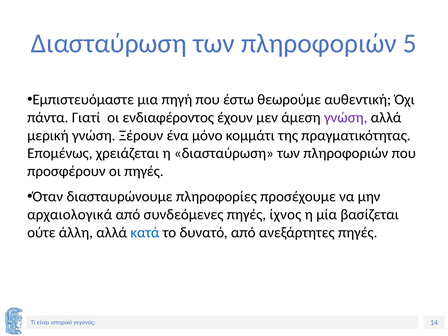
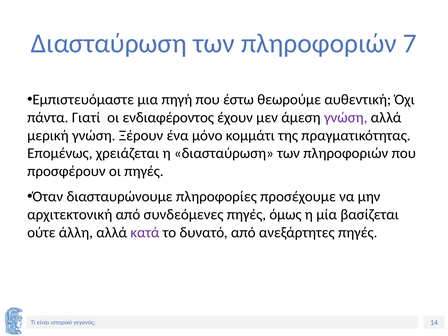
5: 5 -> 7
αρχαιολογικά: αρχαιολογικά -> αρχιτεκτονική
ίχνος: ίχνος -> όμως
κατά colour: blue -> purple
